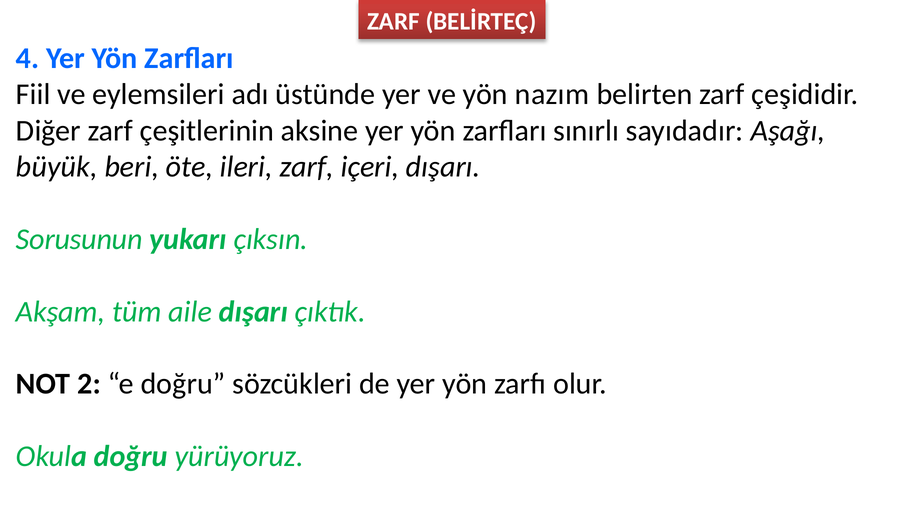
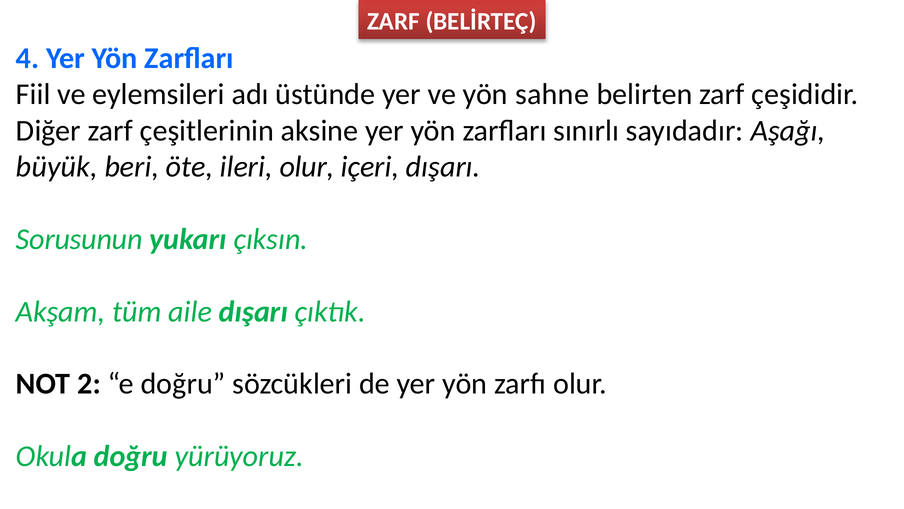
nazım: nazım -> sahne
ileri zarf: zarf -> olur
